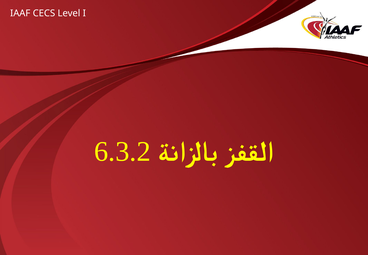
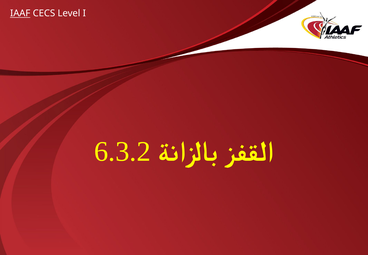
IAAF underline: none -> present
